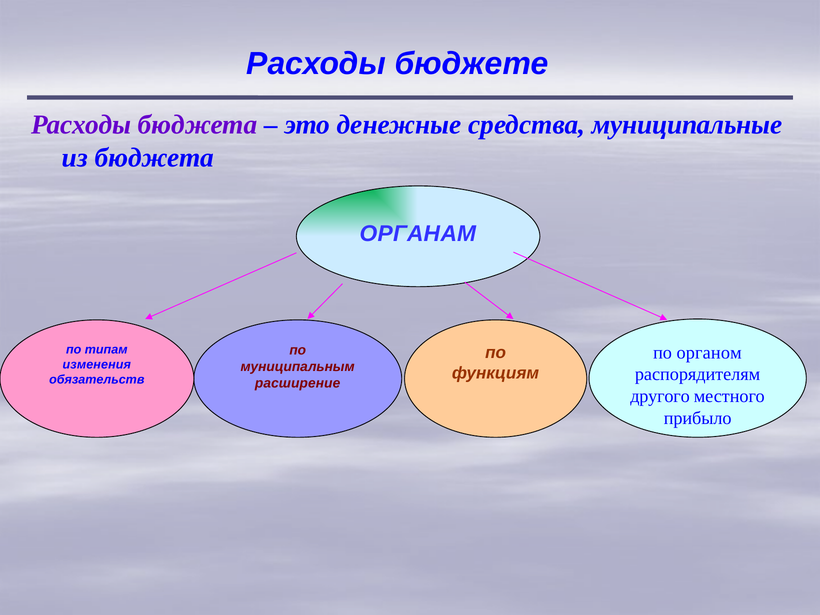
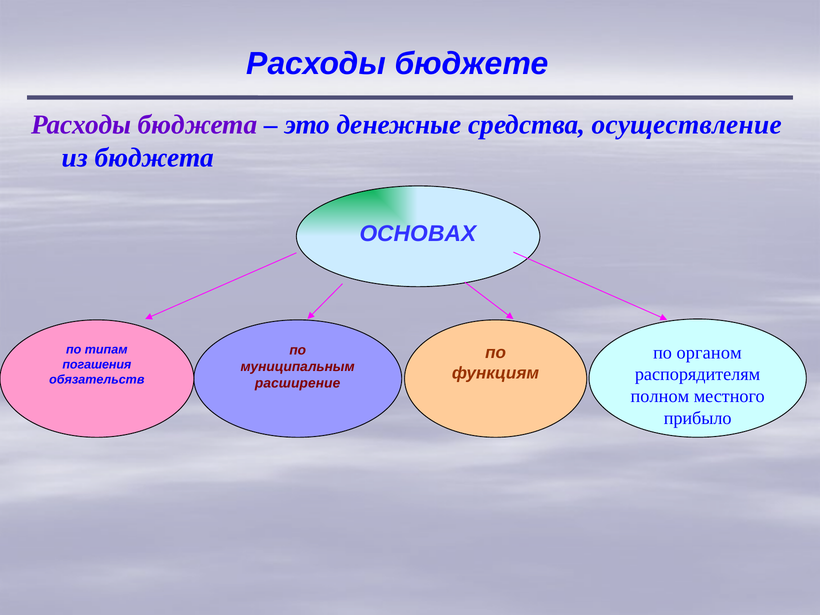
муниципальные: муниципальные -> осуществление
ОРГАНАМ: ОРГАНАМ -> ОСНОВАХ
изменения: изменения -> погашения
другого: другого -> полном
